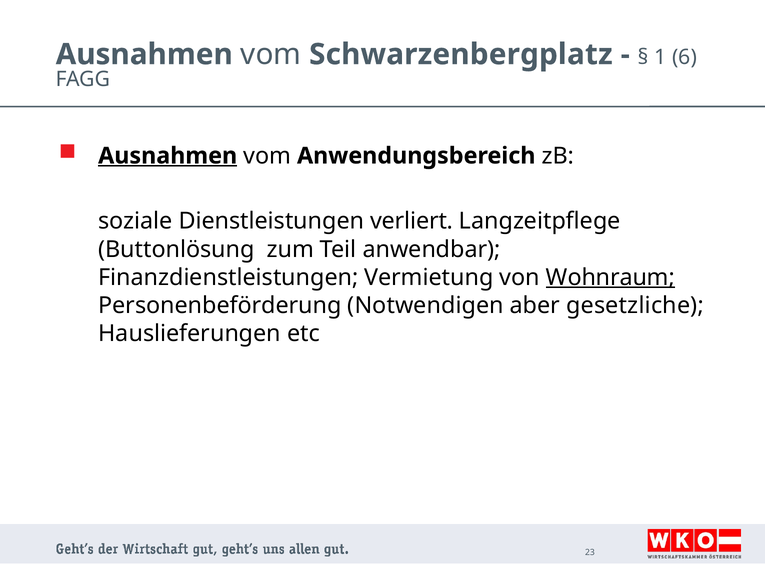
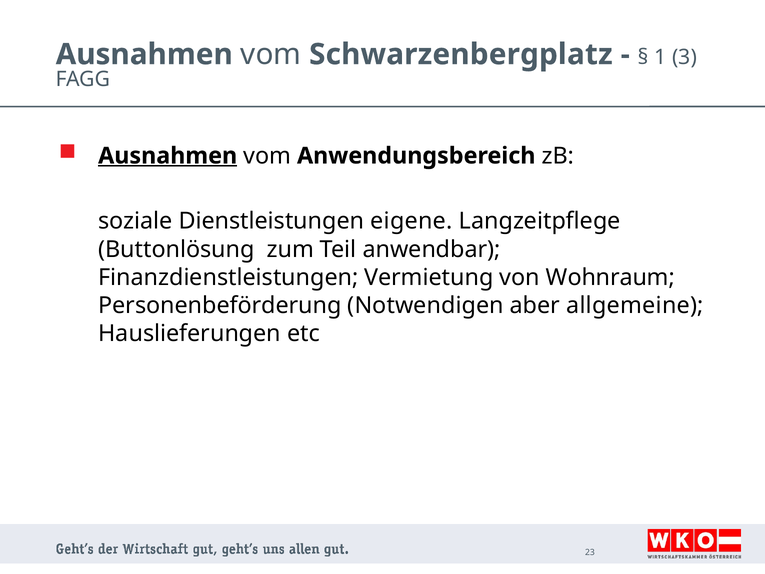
6: 6 -> 3
verliert: verliert -> eigene
Wohnraum underline: present -> none
gesetzliche: gesetzliche -> allgemeine
